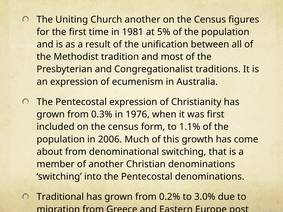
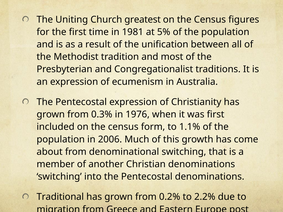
Church another: another -> greatest
3.0%: 3.0% -> 2.2%
